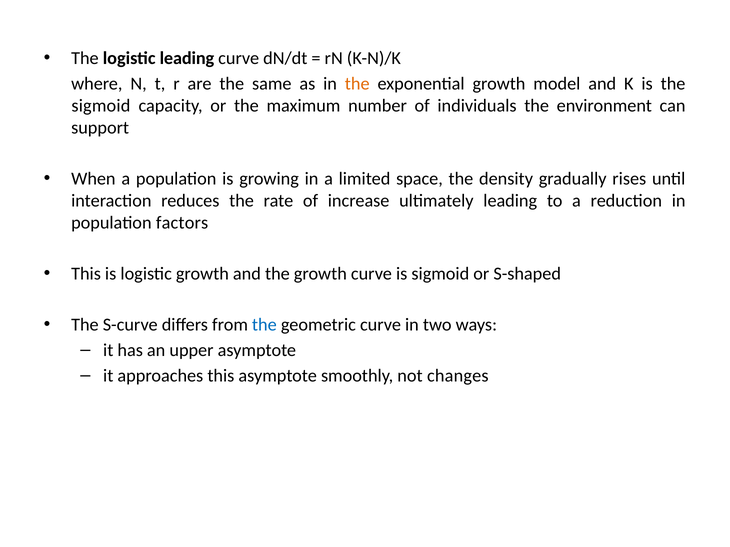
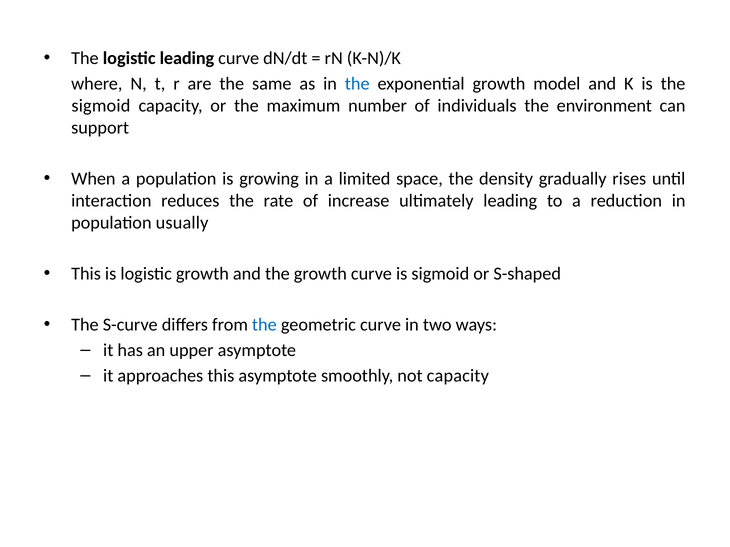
the at (357, 84) colour: orange -> blue
factors: factors -> usually
not changes: changes -> capacity
